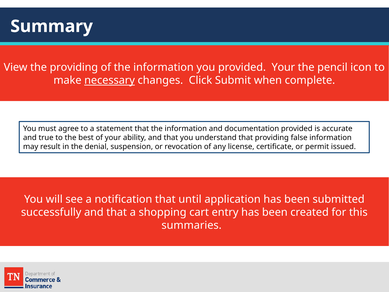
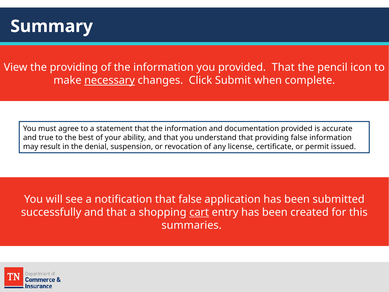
provided Your: Your -> That
that until: until -> false
cart underline: none -> present
